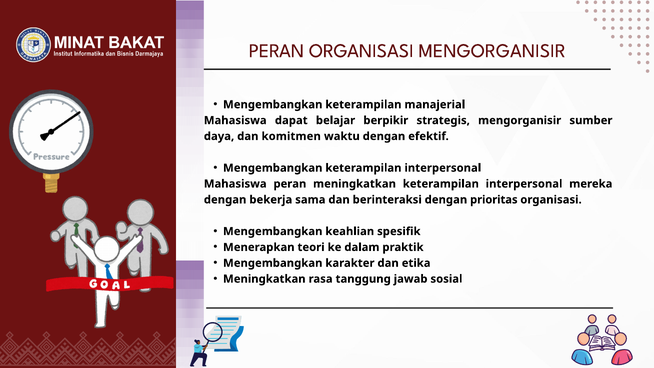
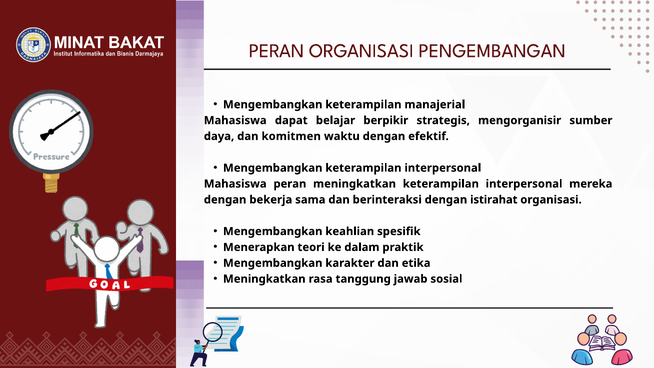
ORGANISASI MENGORGANISIR: MENGORGANISIR -> PENGEMBANGAN
prioritas: prioritas -> istirahat
